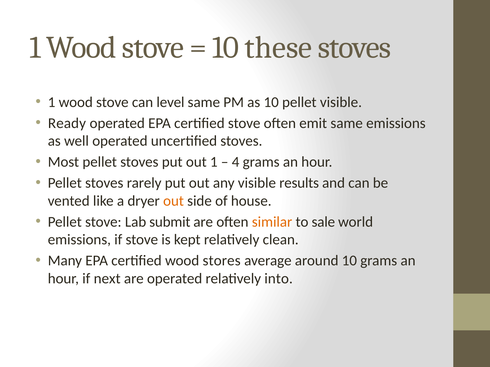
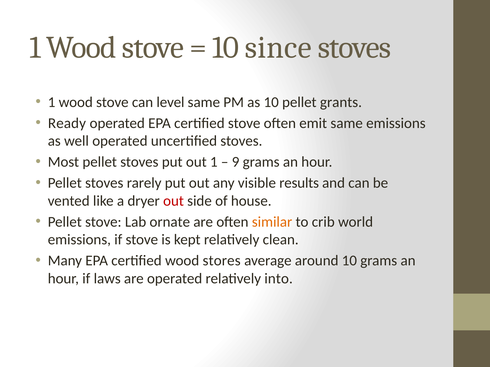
these: these -> since
pellet visible: visible -> grants
4: 4 -> 9
out at (174, 201) colour: orange -> red
submit: submit -> ornate
sale: sale -> crib
next: next -> laws
